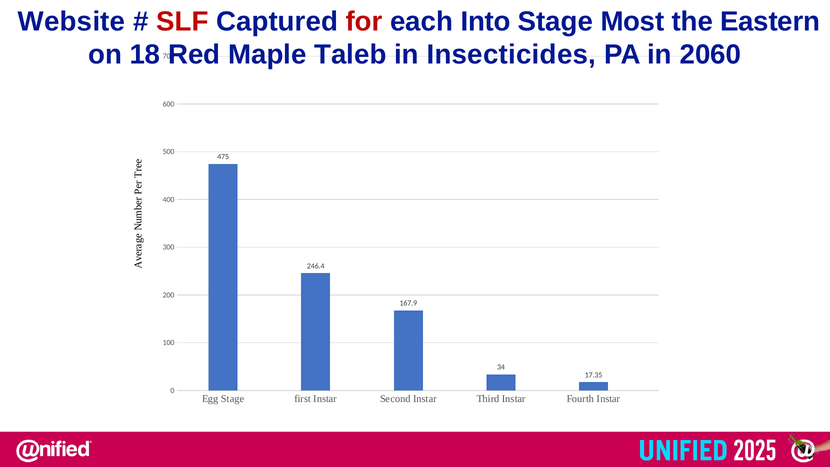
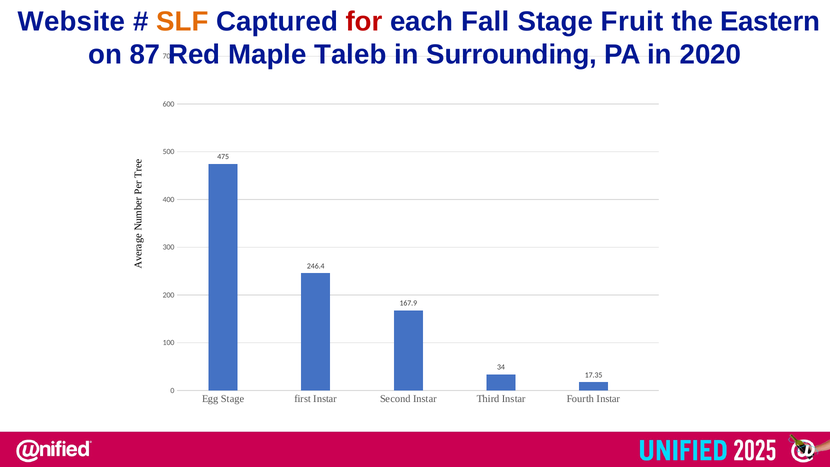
SLF colour: red -> orange
Into: Into -> Fall
Most: Most -> Fruit
18: 18 -> 87
Insecticides: Insecticides -> Surrounding
2060: 2060 -> 2020
